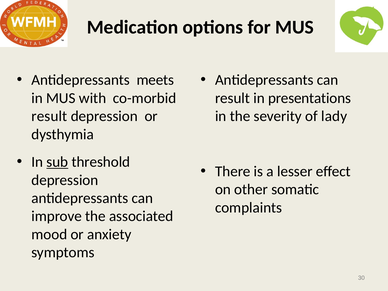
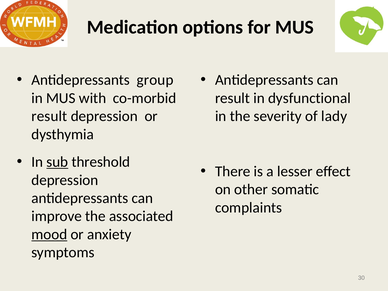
meets: meets -> group
presentations: presentations -> dysfunctional
mood underline: none -> present
